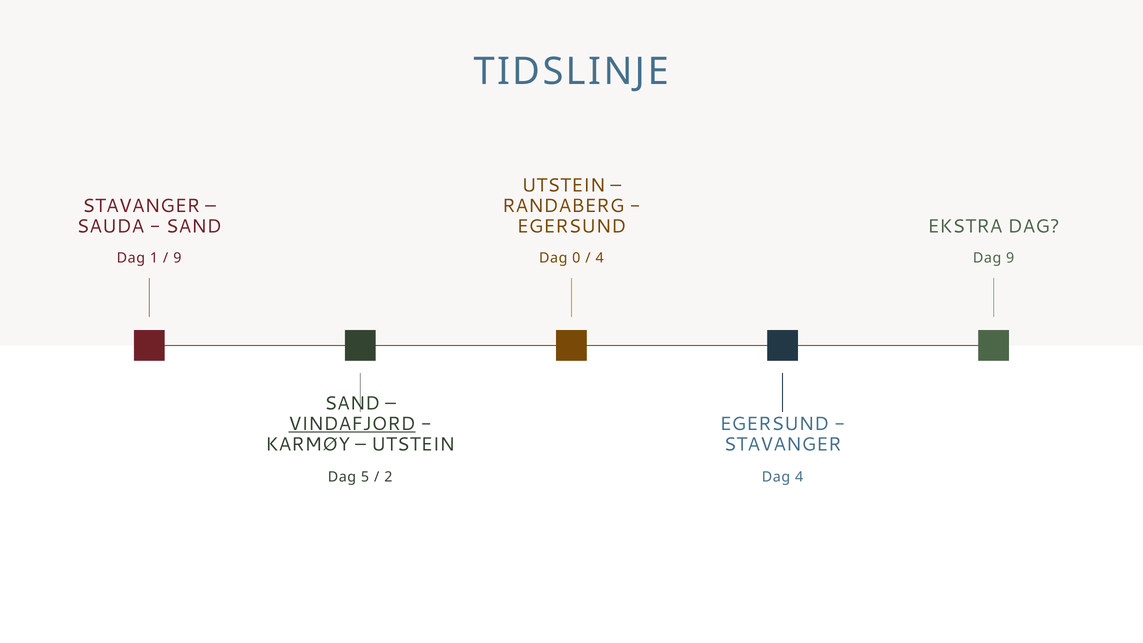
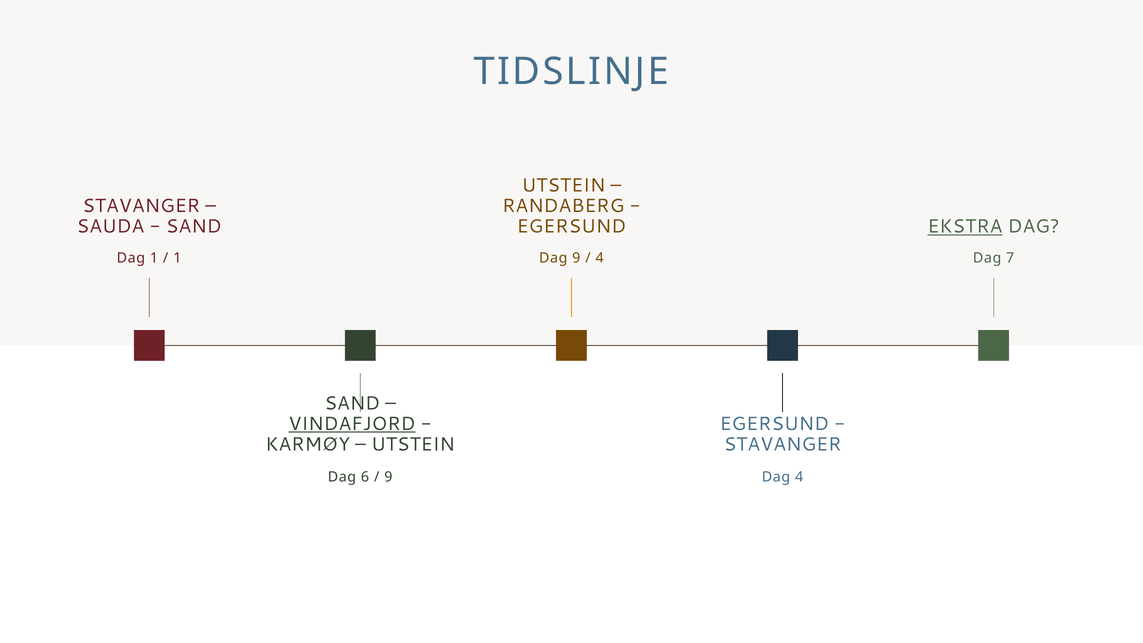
EKSTRA underline: none -> present
9 at (177, 258): 9 -> 1
Dag 0: 0 -> 9
Dag 9: 9 -> 7
5: 5 -> 6
2 at (388, 477): 2 -> 9
